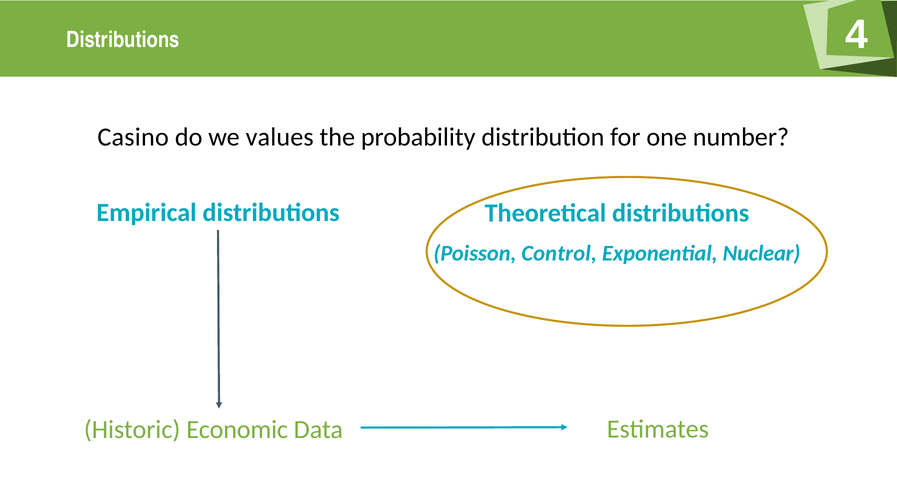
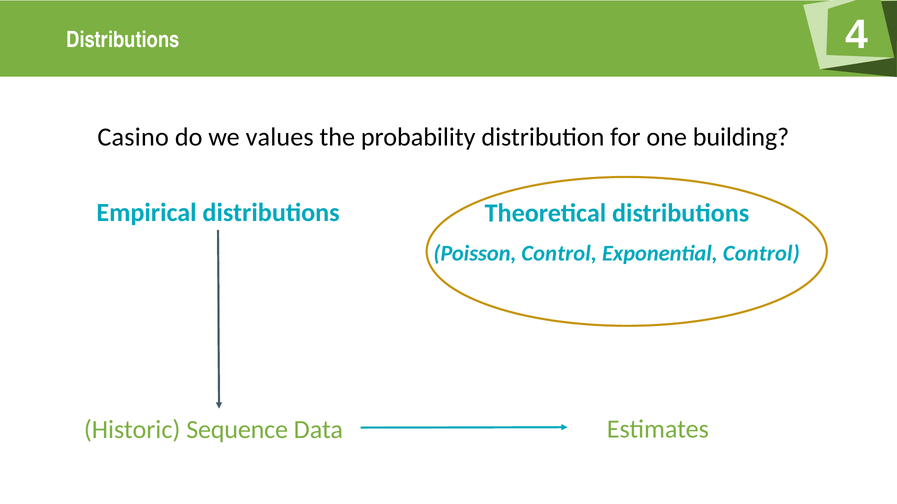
number: number -> building
Exponential Nuclear: Nuclear -> Control
Economic: Economic -> Sequence
